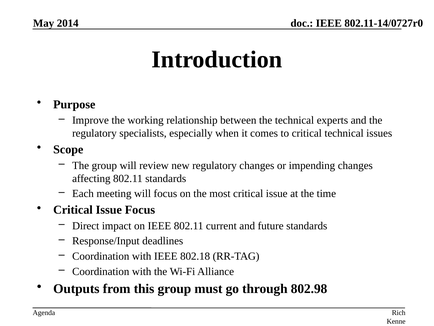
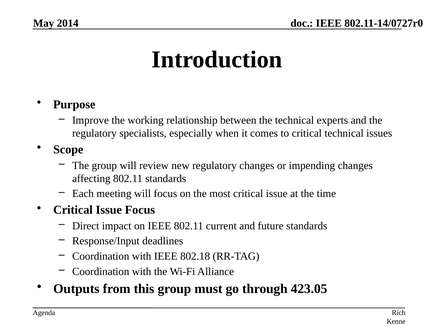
802.98: 802.98 -> 423.05
